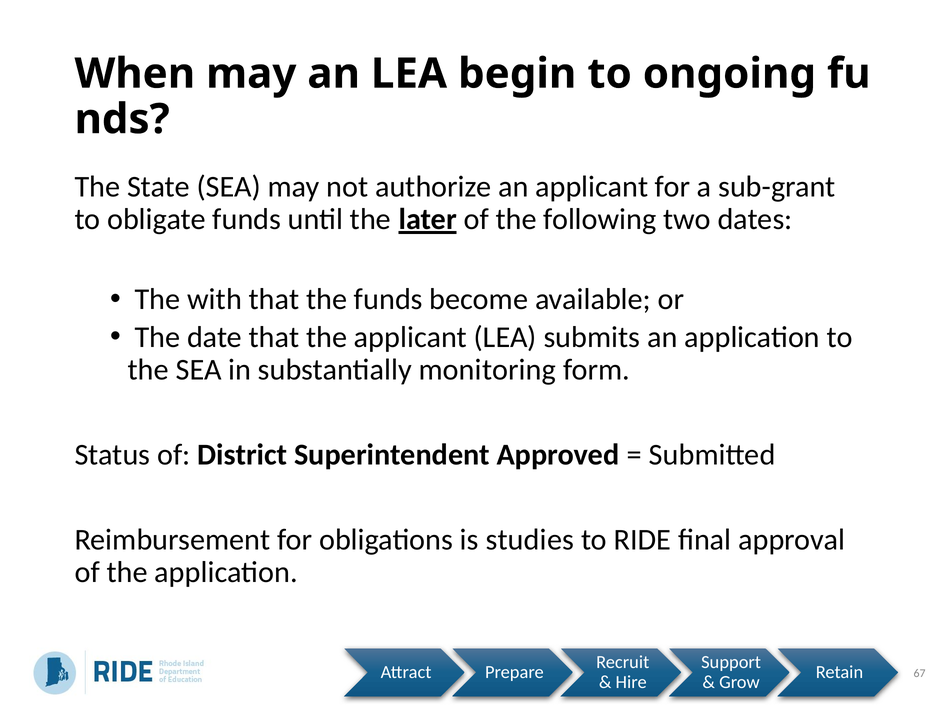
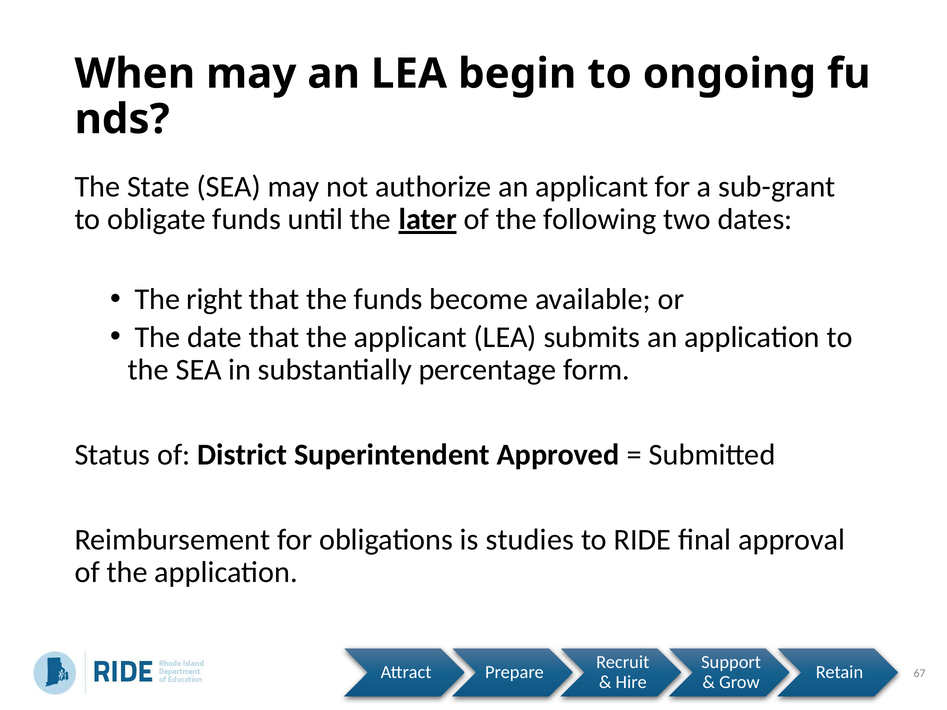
with: with -> right
monitoring: monitoring -> percentage
